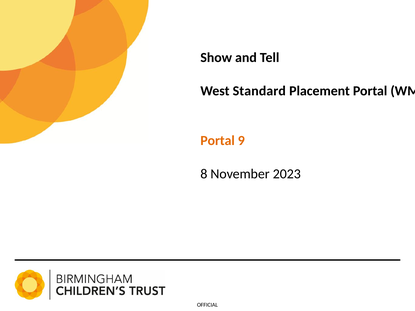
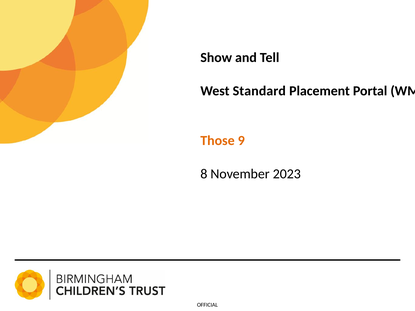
Portal at (218, 141): Portal -> Those
